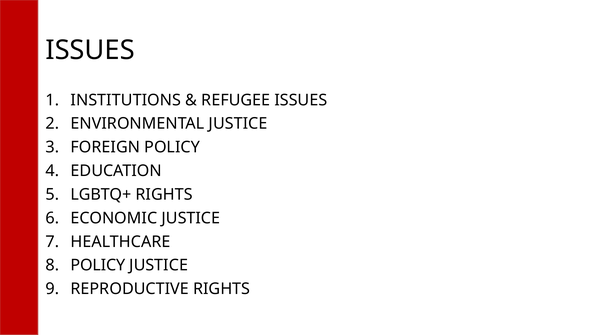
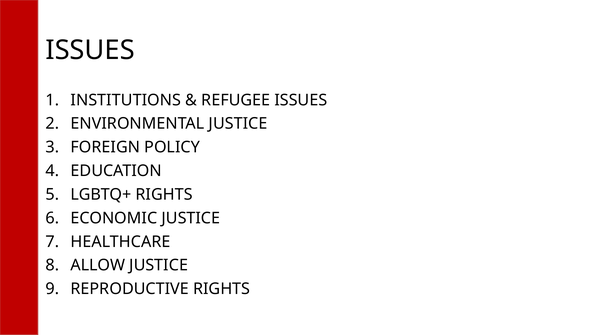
POLICY at (98, 266): POLICY -> ALLOW
